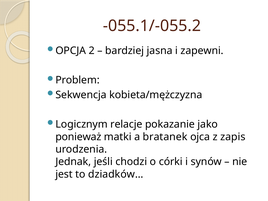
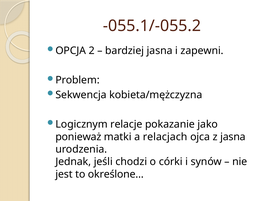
bratanek: bratanek -> relacjach
z zapis: zapis -> jasna
dziadków…: dziadków… -> określone…
